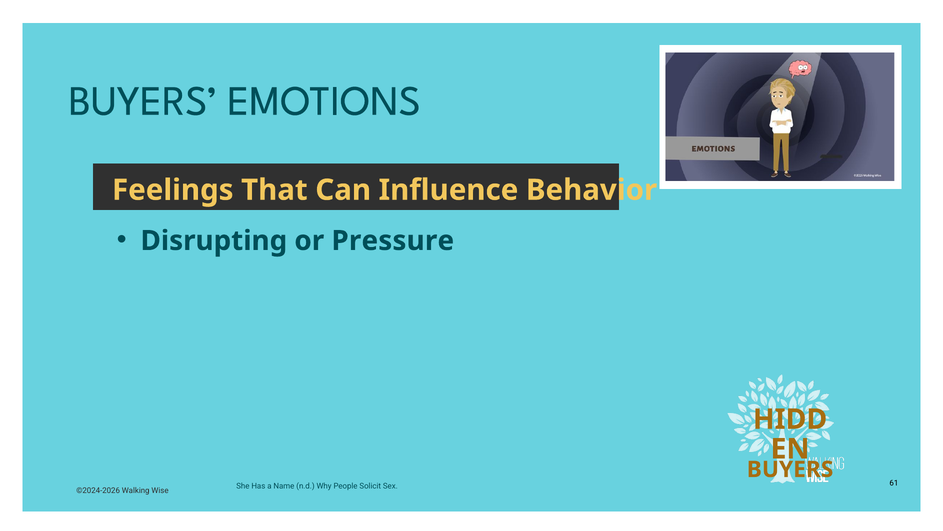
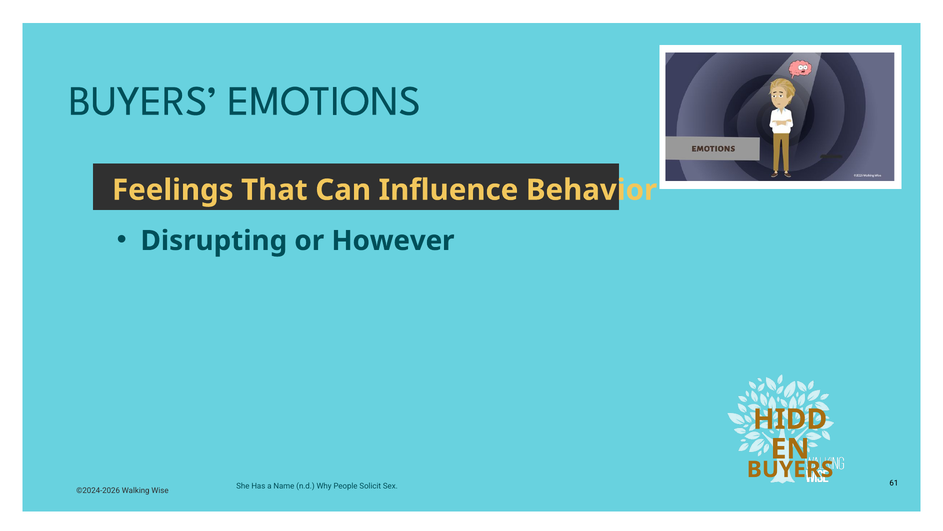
Pressure: Pressure -> However
